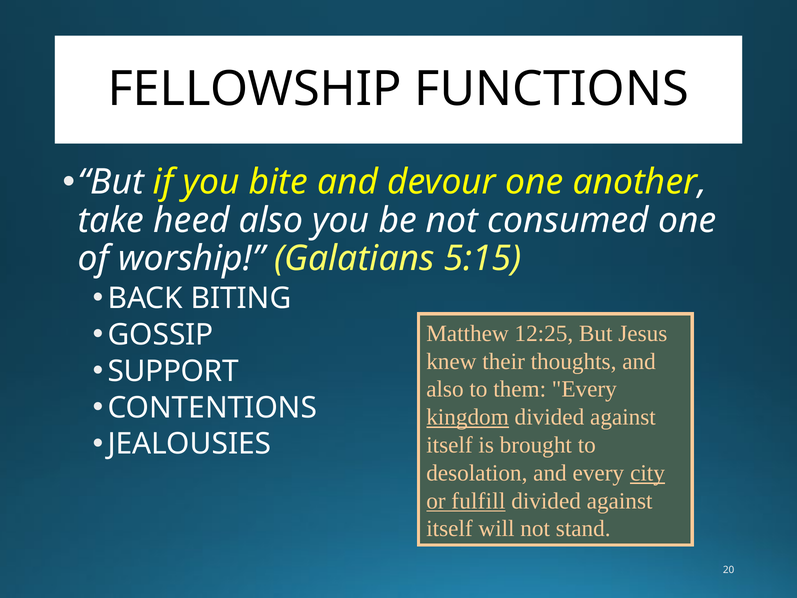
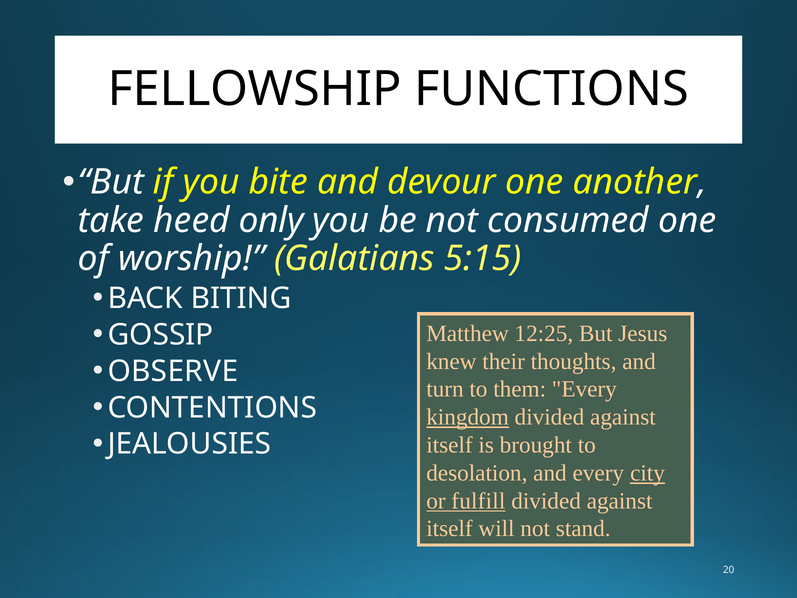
heed also: also -> only
SUPPORT: SUPPORT -> OBSERVE
also at (445, 389): also -> turn
